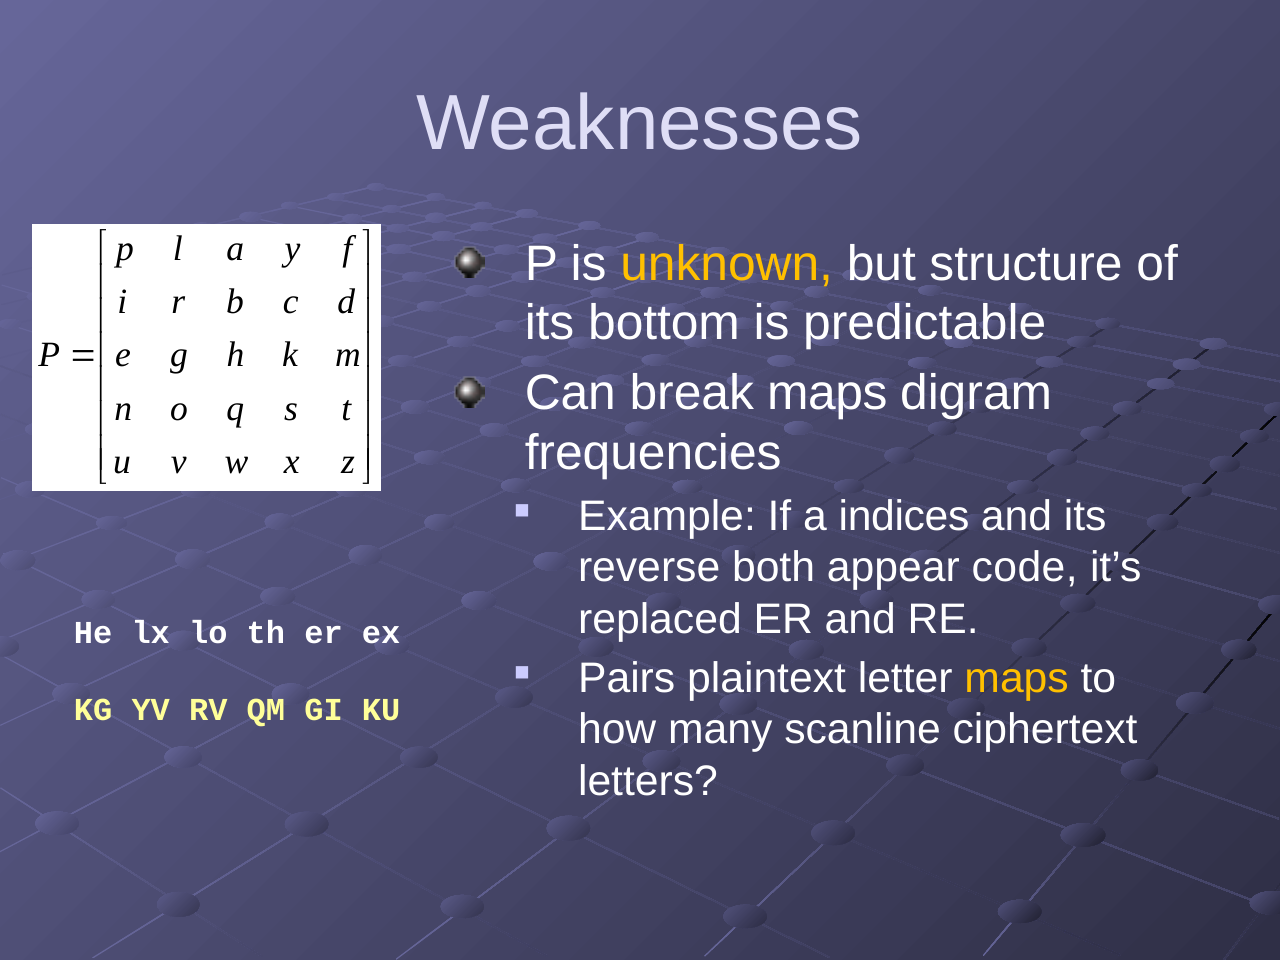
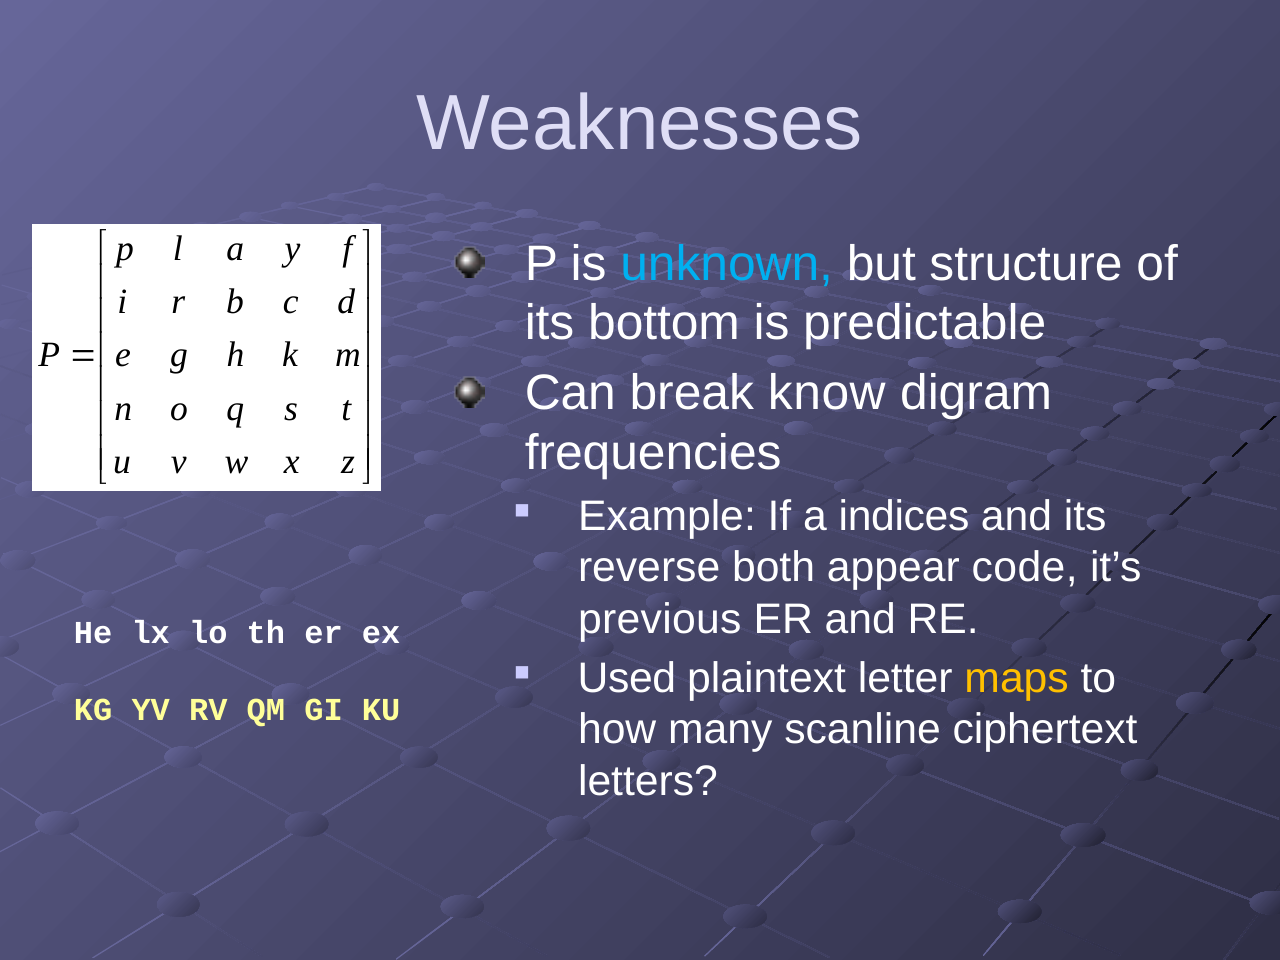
unknown colour: yellow -> light blue
break maps: maps -> know
replaced: replaced -> previous
Pairs: Pairs -> Used
